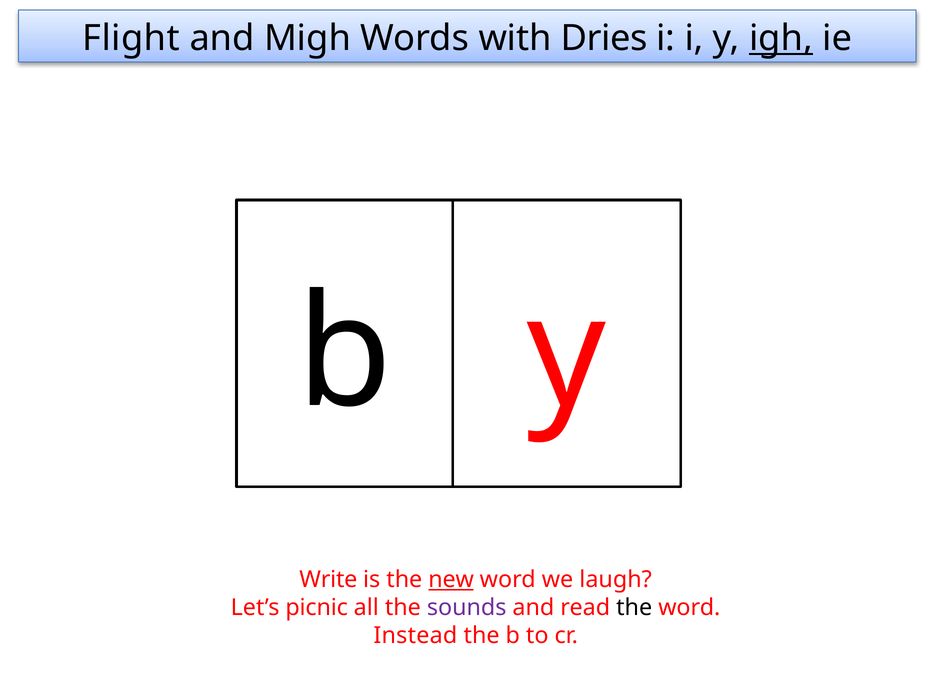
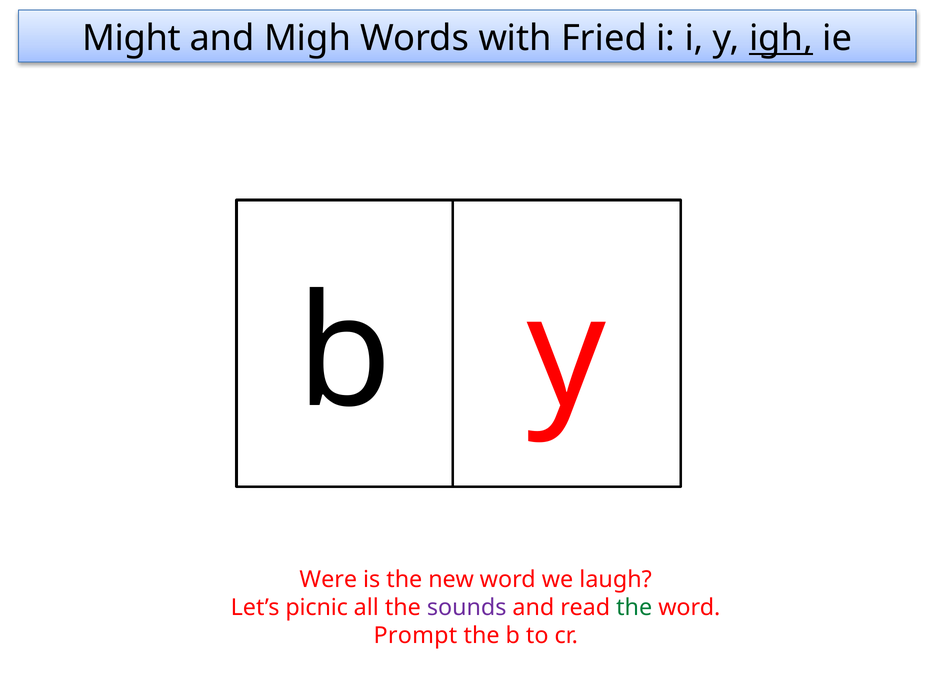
Flight: Flight -> Might
Dries: Dries -> Fried
Write: Write -> Were
new underline: present -> none
the at (634, 608) colour: black -> green
Instead: Instead -> Prompt
